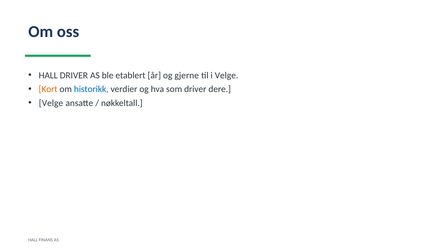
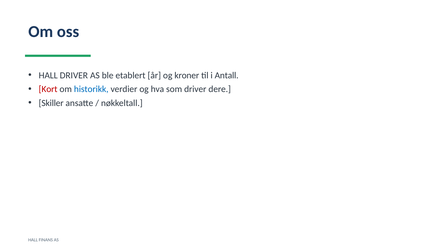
gjerne: gjerne -> kroner
i Velge: Velge -> Antall
Kort colour: orange -> red
Velge at (51, 103): Velge -> Skiller
